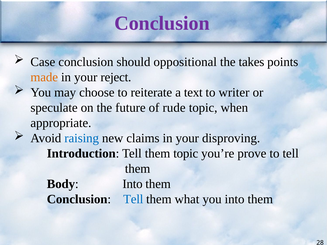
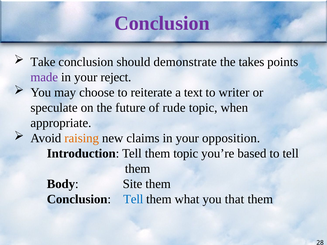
Case: Case -> Take
oppositional: oppositional -> demonstrate
made colour: orange -> purple
raising colour: blue -> orange
disproving: disproving -> opposition
prove: prove -> based
Body Into: Into -> Site
you into: into -> that
